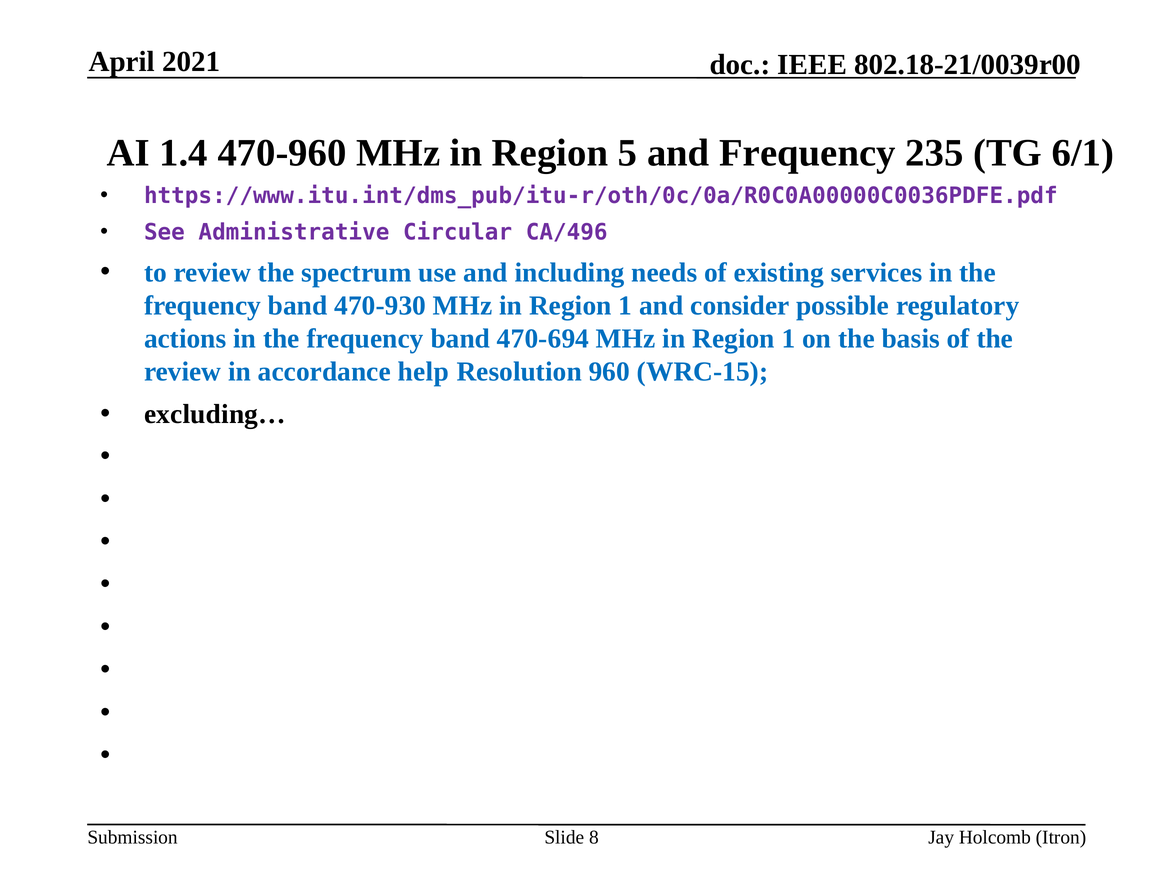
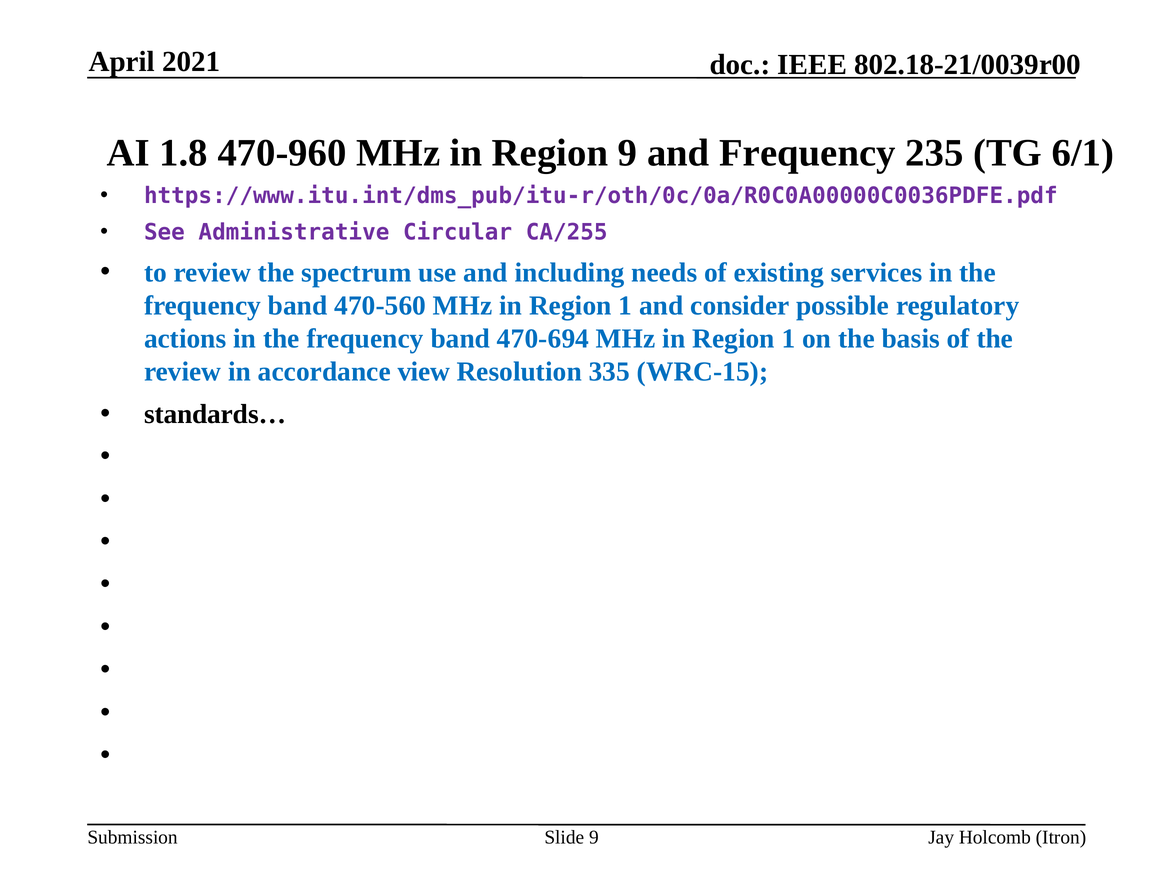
1.4: 1.4 -> 1.8
Region 5: 5 -> 9
CA/496: CA/496 -> CA/255
470-930: 470-930 -> 470-560
help: help -> view
960: 960 -> 335
excluding…: excluding… -> standards…
Slide 8: 8 -> 9
